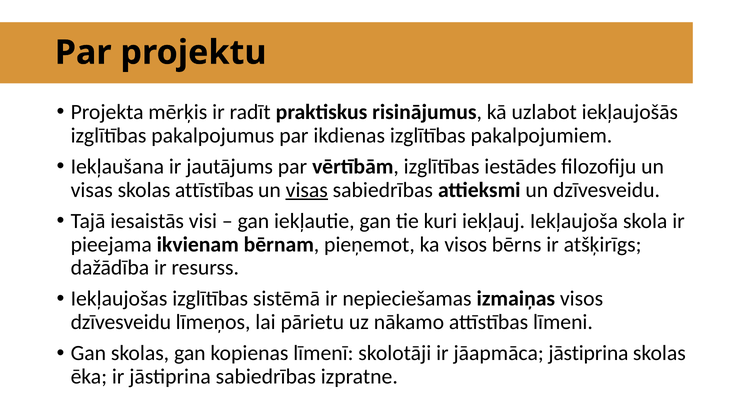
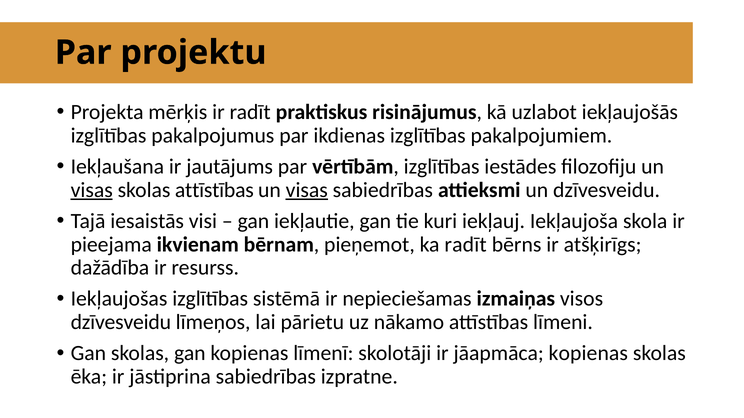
visas at (92, 190) underline: none -> present
ka visos: visos -> radīt
jāapmāca jāstiprina: jāstiprina -> kopienas
